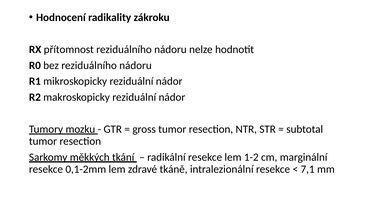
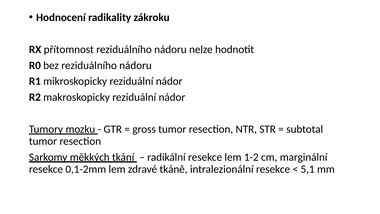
7,1: 7,1 -> 5,1
